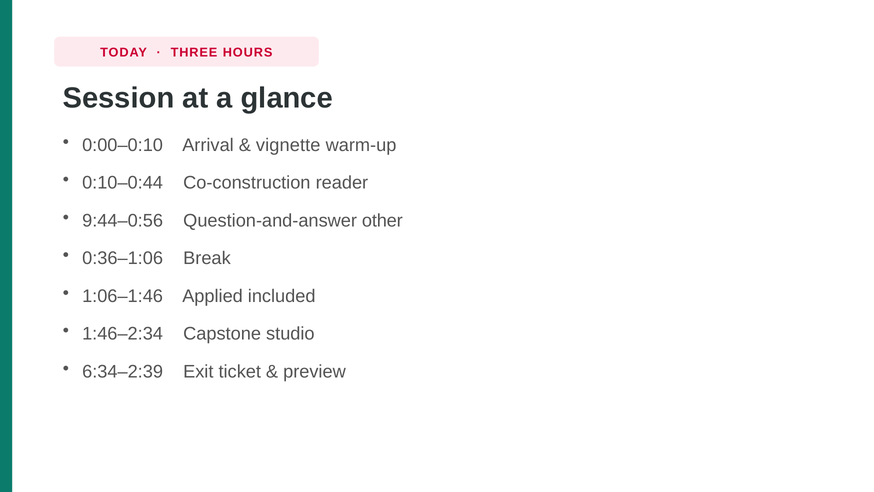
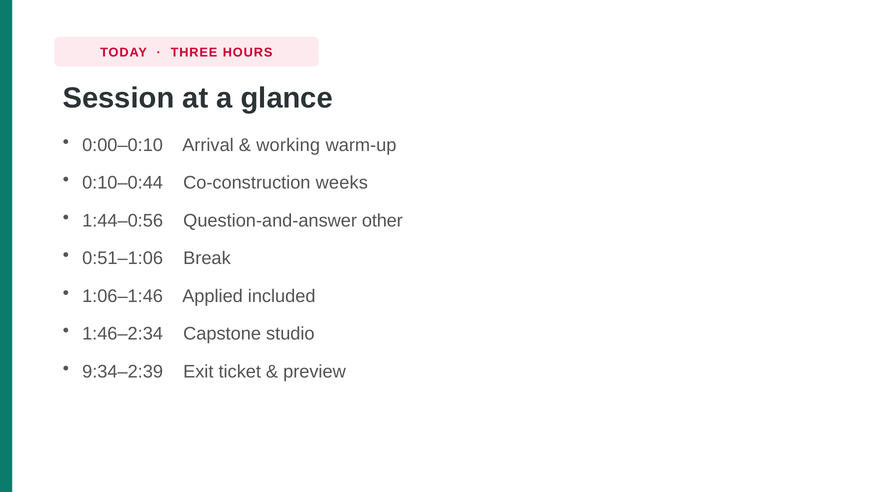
vignette: vignette -> working
reader: reader -> weeks
9:44–0:56: 9:44–0:56 -> 1:44–0:56
0:36–1:06: 0:36–1:06 -> 0:51–1:06
6:34–2:39: 6:34–2:39 -> 9:34–2:39
